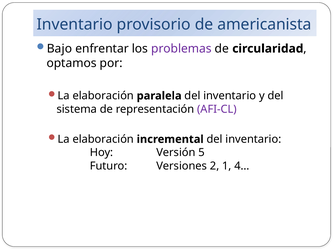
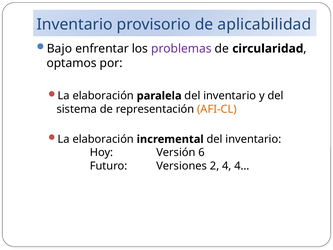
americanista: americanista -> aplicabilidad
AFI-CL colour: purple -> orange
5: 5 -> 6
1: 1 -> 4
